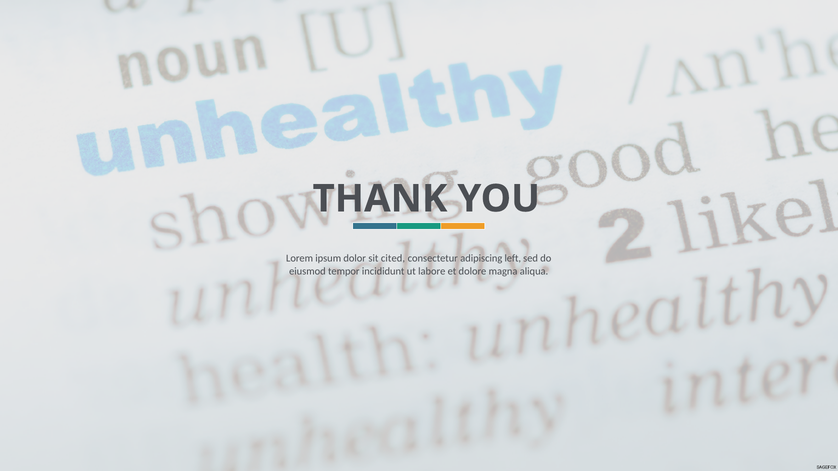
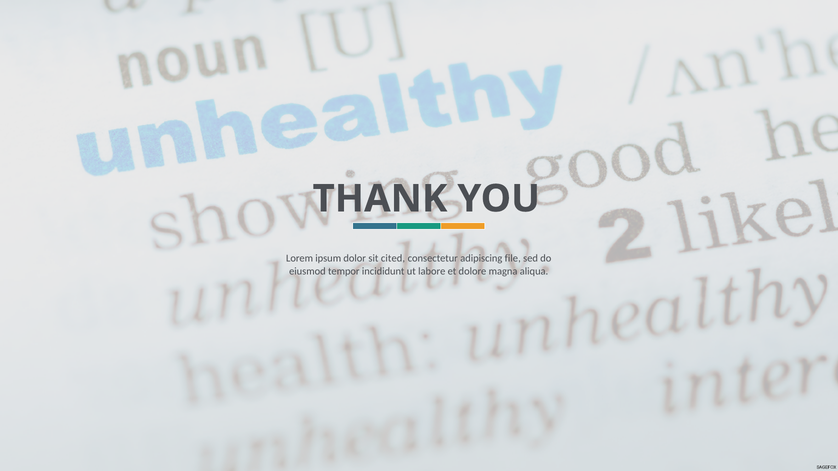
left: left -> file
